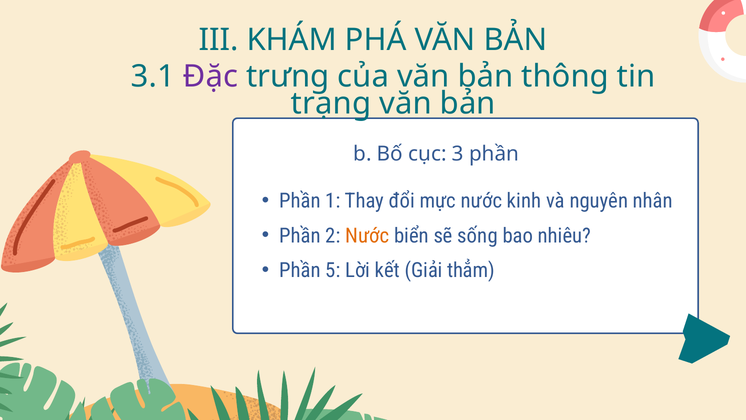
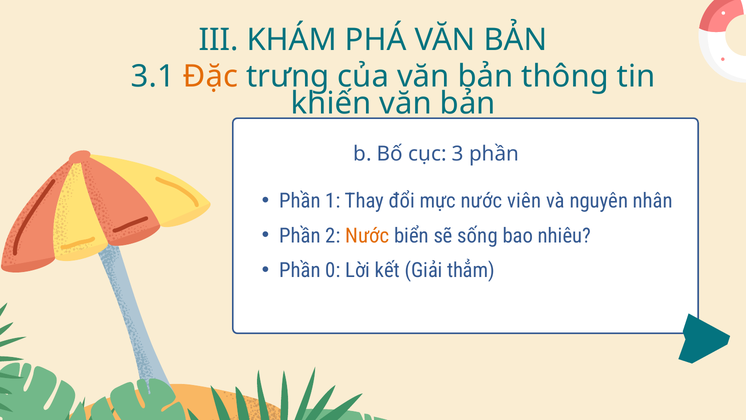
Đặc colour: purple -> orange
trạng: trạng -> khiến
kinh: kinh -> viên
5: 5 -> 0
